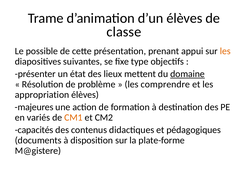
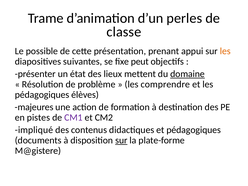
d’un élèves: élèves -> perles
type: type -> peut
appropriation at (42, 95): appropriation -> pédagogiques
variés: variés -> pistes
CM1 colour: orange -> purple
capacités: capacités -> impliqué
sur at (121, 140) underline: none -> present
